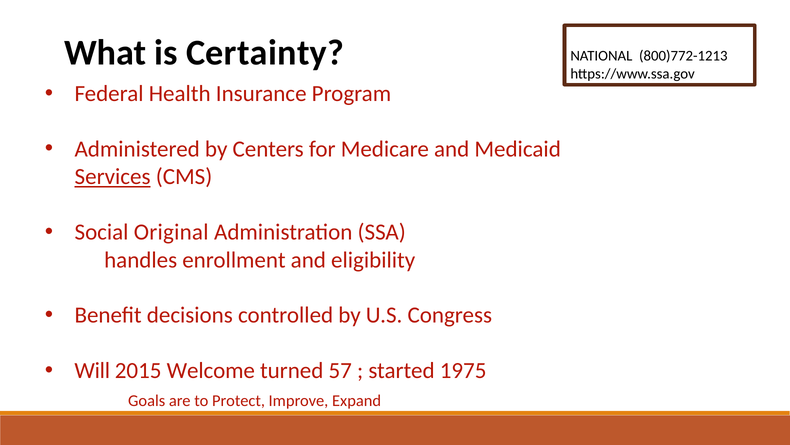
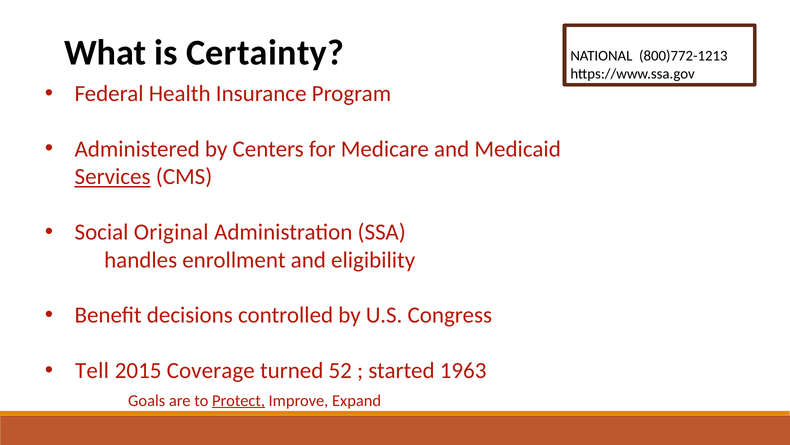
Will: Will -> Tell
Welcome: Welcome -> Coverage
57: 57 -> 52
1975: 1975 -> 1963
Protect underline: none -> present
